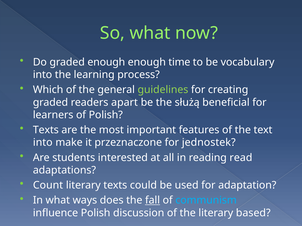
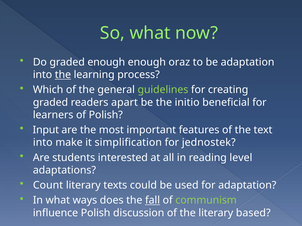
time: time -> oraz
be vocabulary: vocabulary -> adaptation
the at (63, 75) underline: none -> present
służą: służą -> initio
Texts at (46, 130): Texts -> Input
przeznaczone: przeznaczone -> simplification
read: read -> level
communism colour: light blue -> light green
